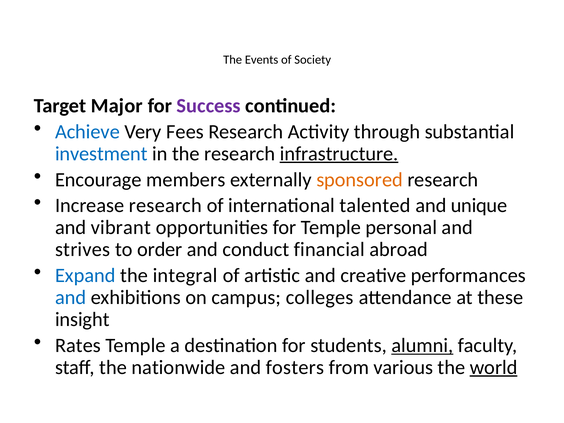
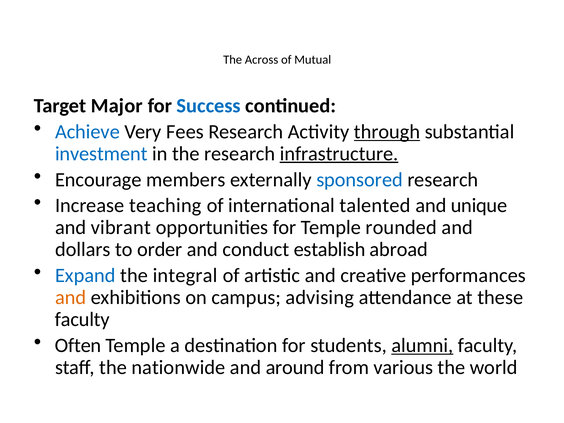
Events: Events -> Across
Society: Society -> Mutual
Success colour: purple -> blue
through underline: none -> present
sponsored colour: orange -> blue
Increase research: research -> teaching
personal: personal -> rounded
strives: strives -> dollars
financial: financial -> establish
and at (71, 297) colour: blue -> orange
colleges: colleges -> advising
insight at (82, 319): insight -> faculty
Rates: Rates -> Often
fosters: fosters -> around
world underline: present -> none
